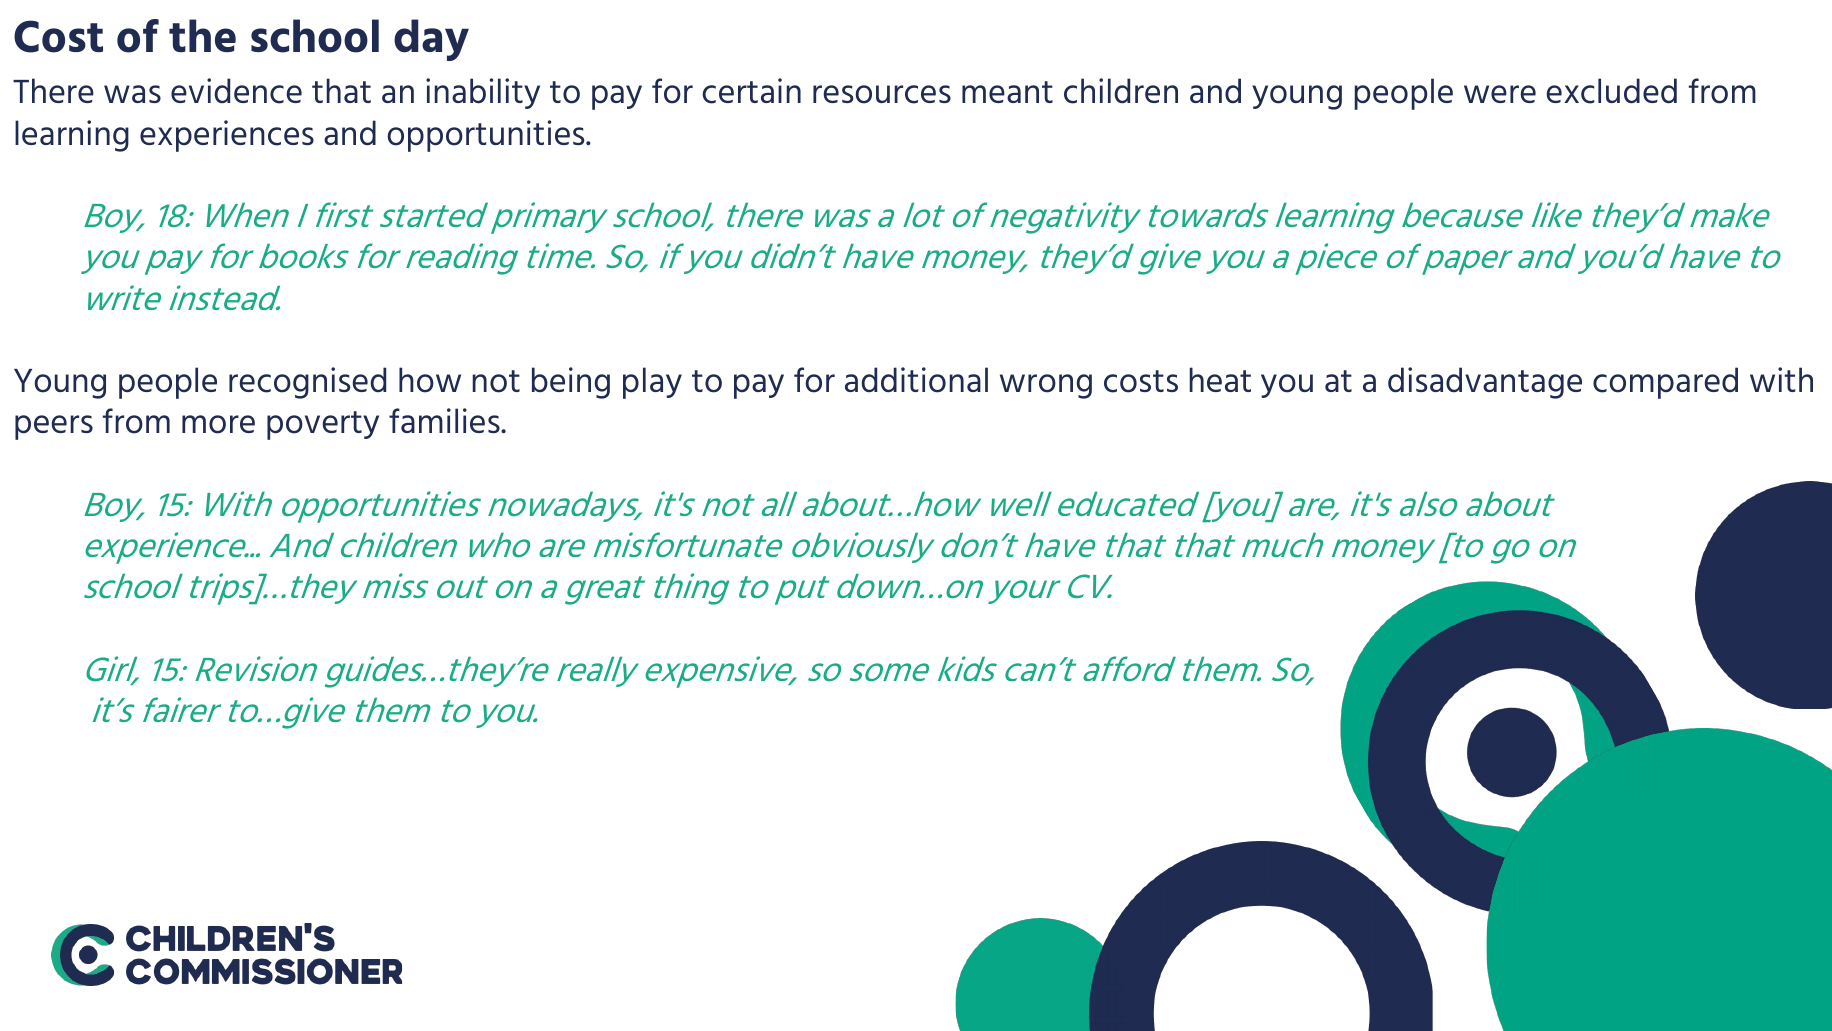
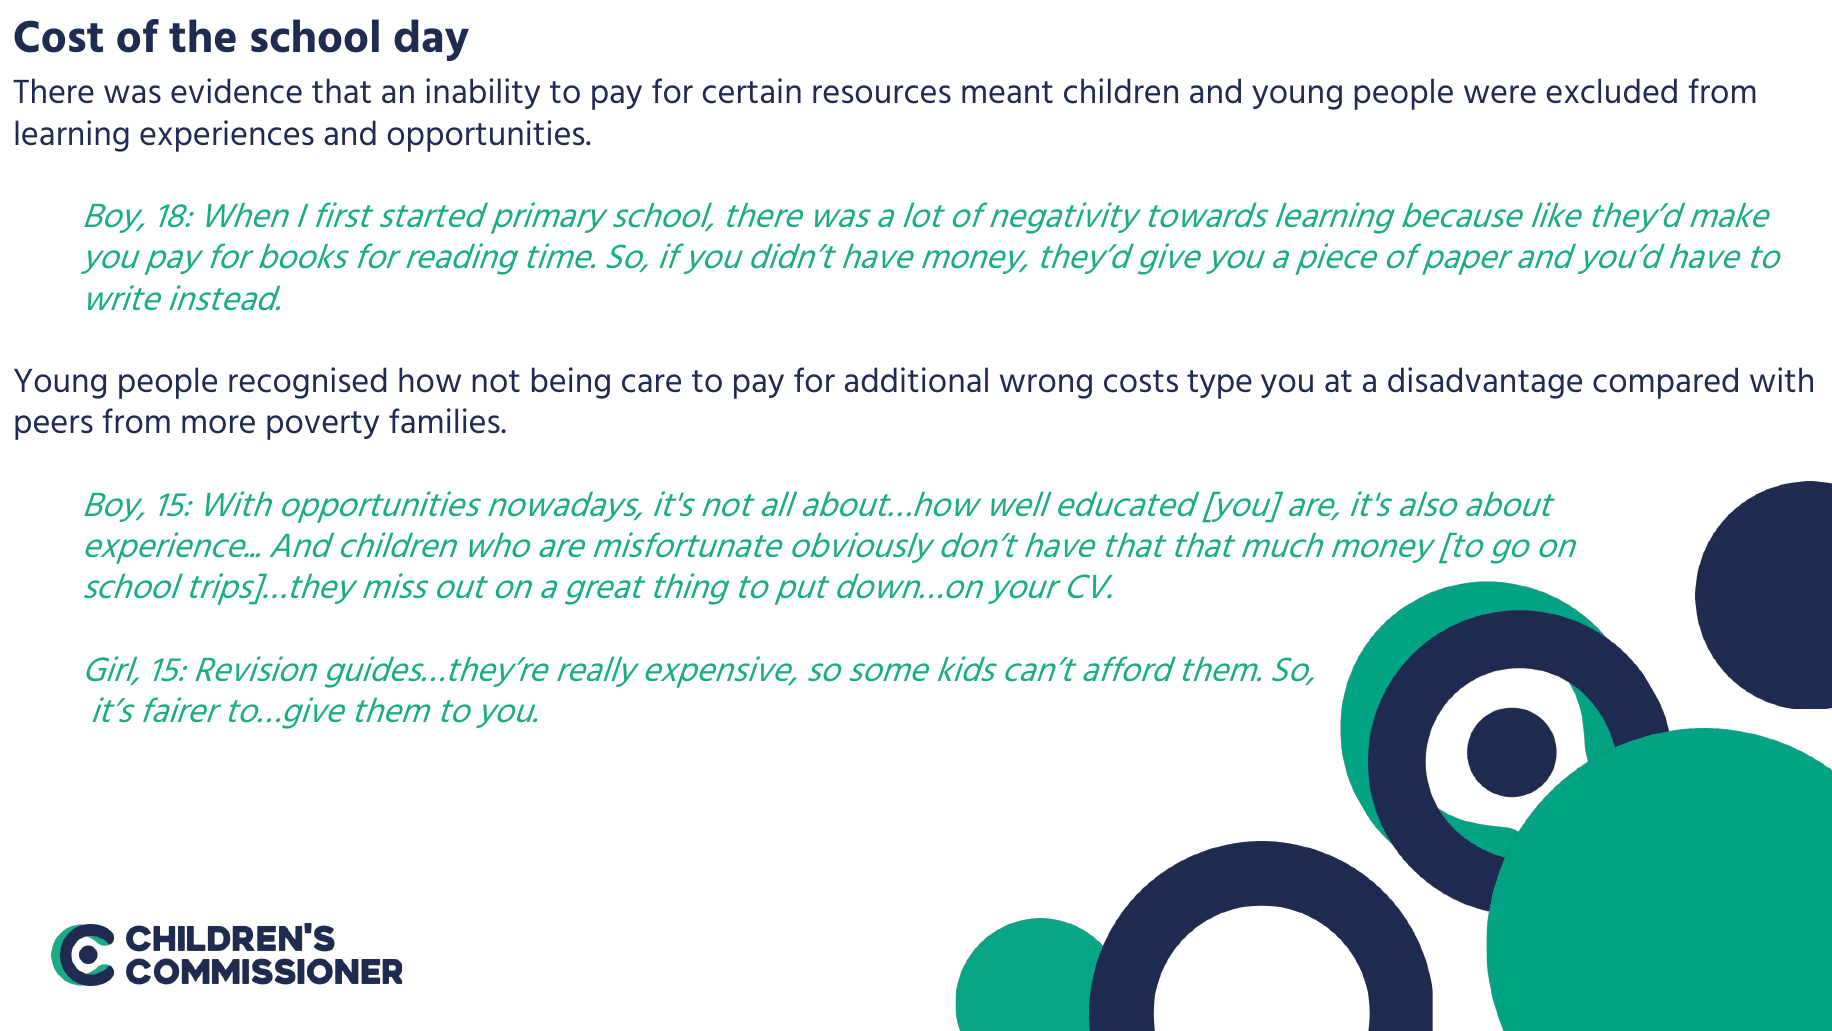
play: play -> care
heat: heat -> type
